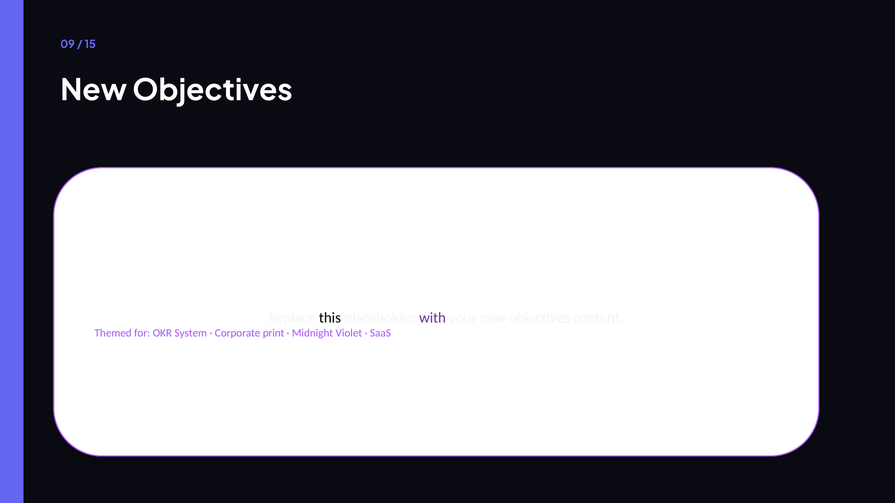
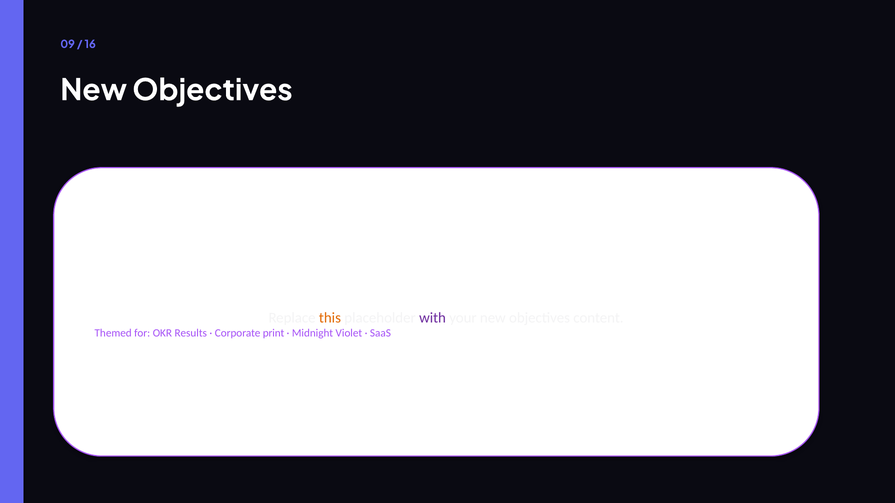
15: 15 -> 16
this colour: black -> orange
System: System -> Results
